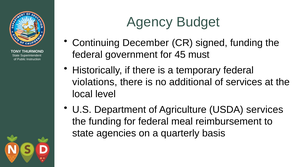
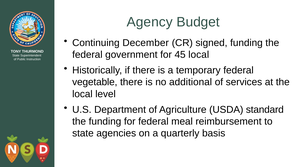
45 must: must -> local
violations: violations -> vegetable
USDA services: services -> standard
